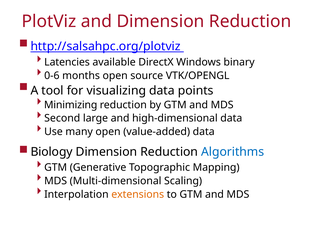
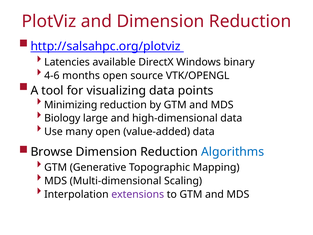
0-6: 0-6 -> 4-6
Second: Second -> Biology
Biology: Biology -> Browse
extensions colour: orange -> purple
